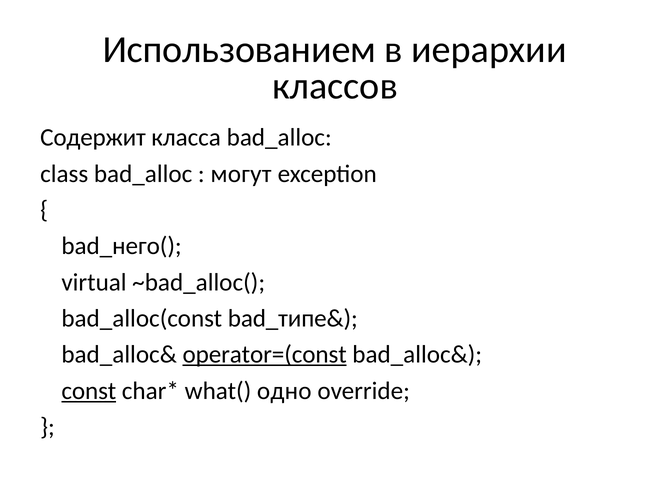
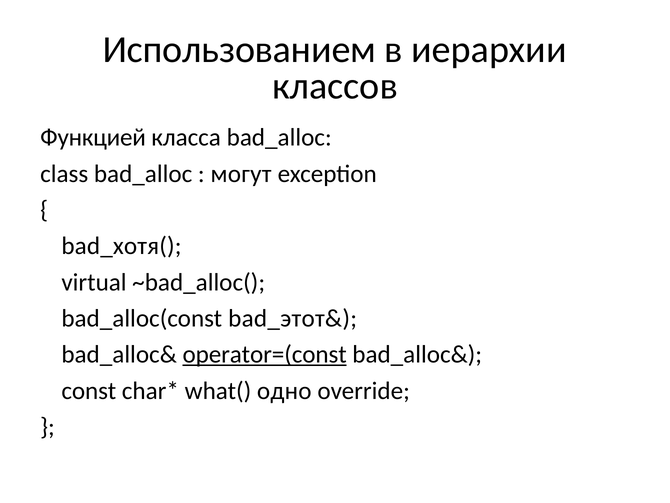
Содержит: Содержит -> Функцией
bad_него(: bad_него( -> bad_хотя(
bad_типе&: bad_типе& -> bad_этот&
const underline: present -> none
